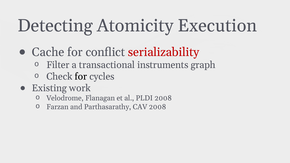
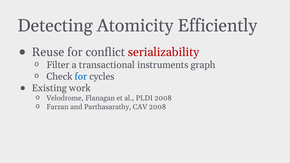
Execution: Execution -> Efficiently
Cache: Cache -> Reuse
for at (81, 77) colour: black -> blue
